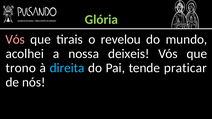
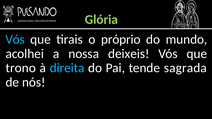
Vós at (15, 39) colour: pink -> light blue
revelou: revelou -> próprio
praticar: praticar -> sagrada
